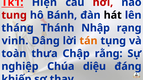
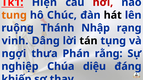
tung colour: red -> orange
Bánh: Bánh -> Chúc
tháng: tháng -> ruộng
tán colour: orange -> black
toàn: toàn -> ngợi
Chập: Chập -> Phán
